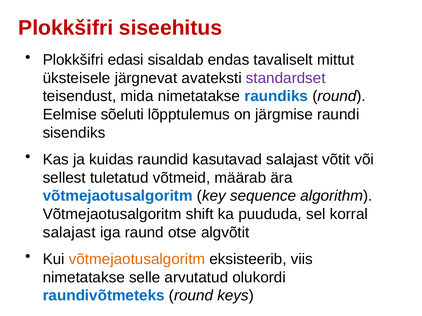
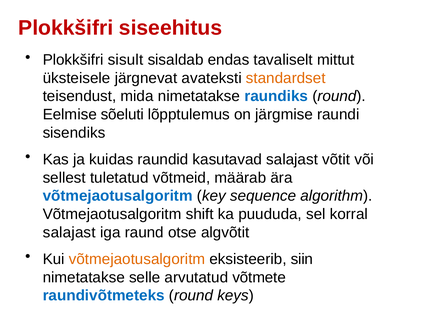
edasi: edasi -> sisult
standardset colour: purple -> orange
viis: viis -> siin
olukordi: olukordi -> võtmete
